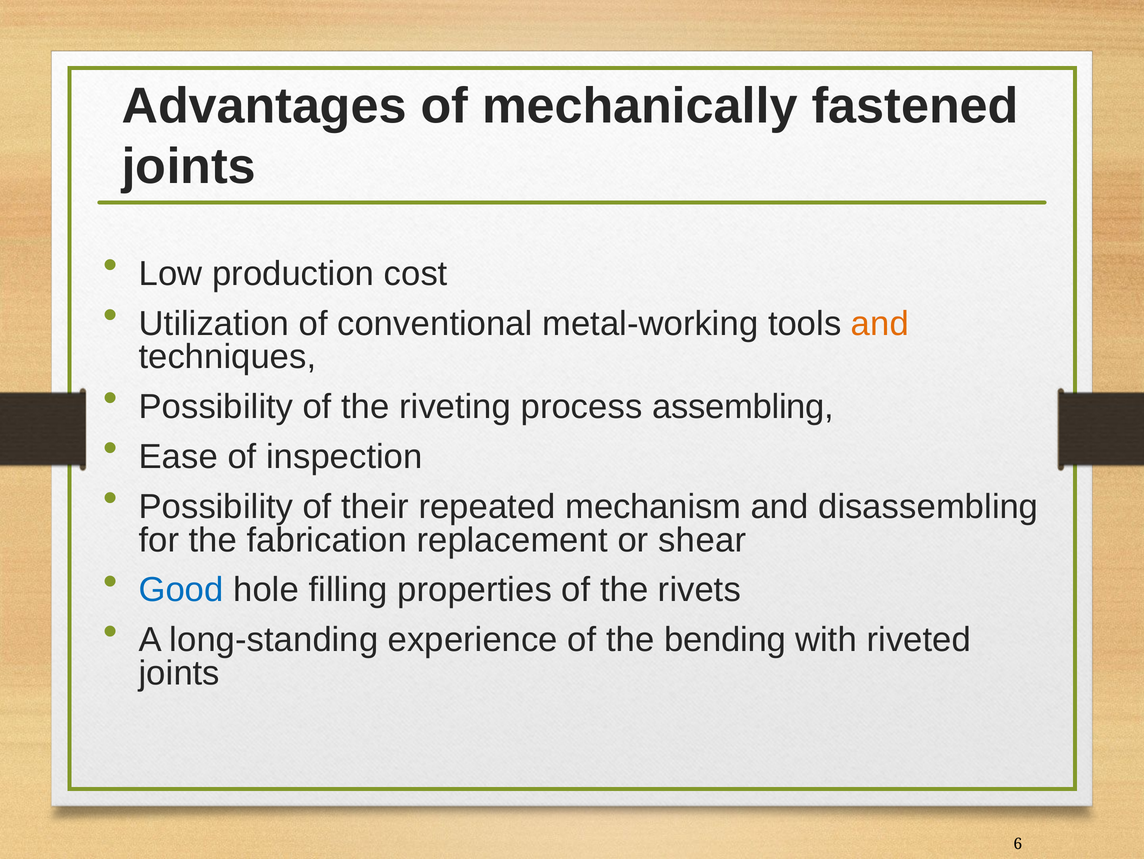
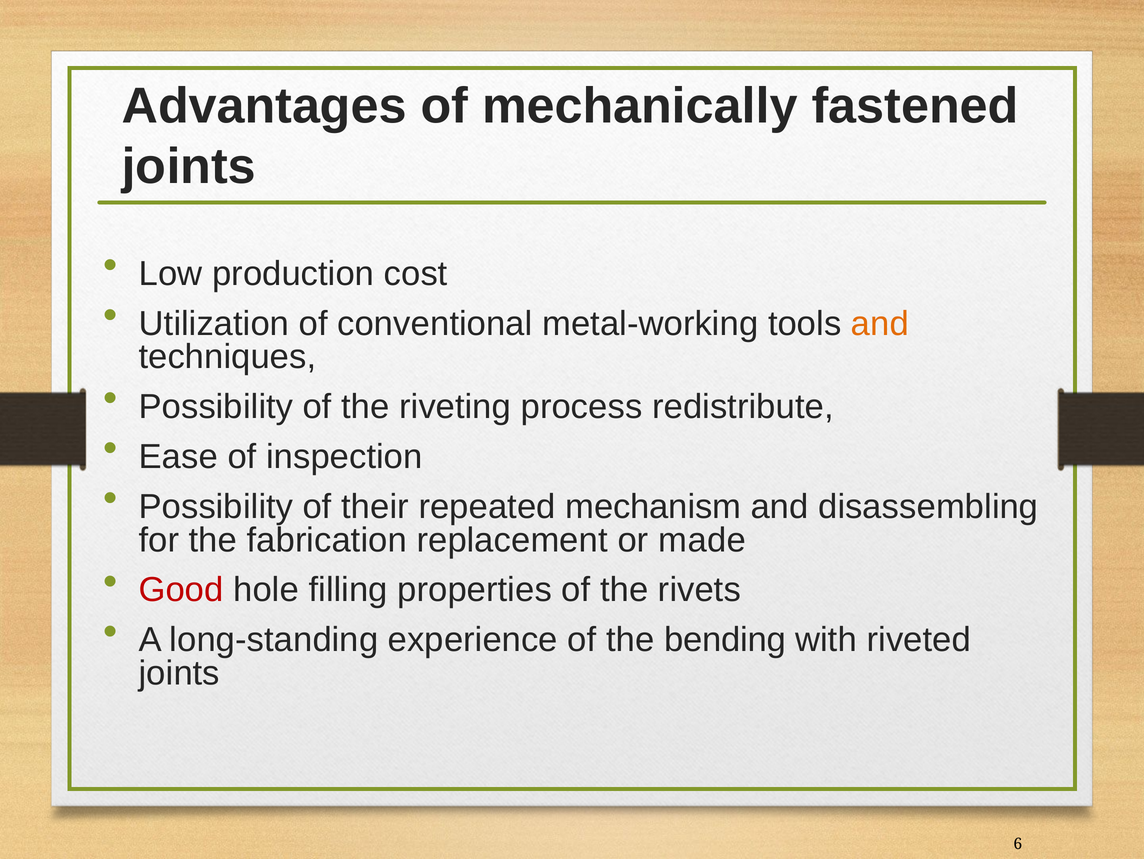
assembling: assembling -> redistribute
shear: shear -> made
Good colour: blue -> red
